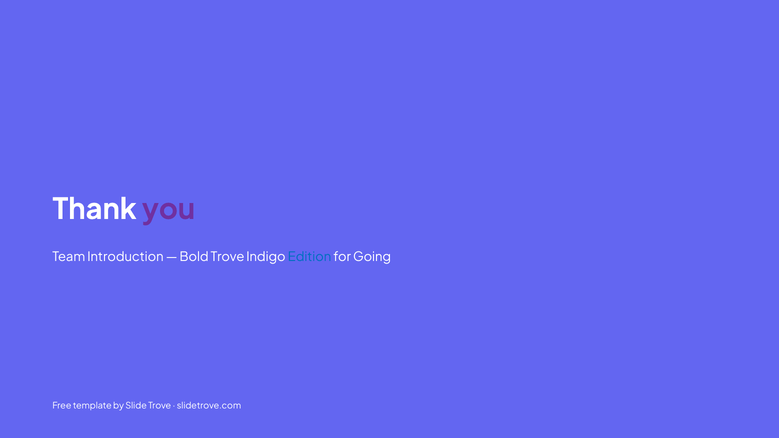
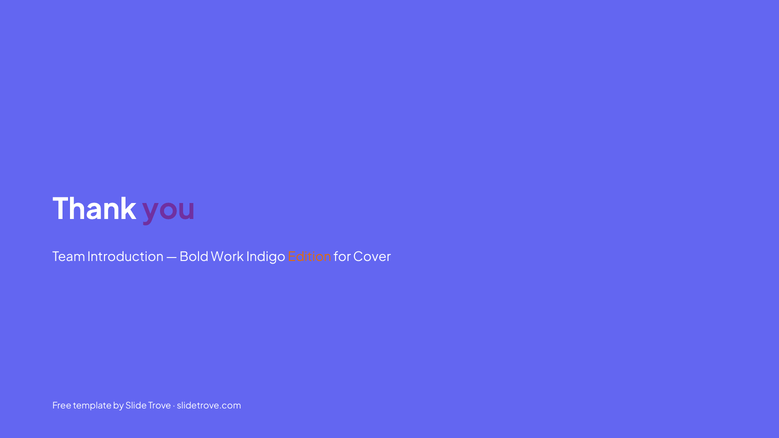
Bold Trove: Trove -> Work
Edition colour: blue -> orange
Going: Going -> Cover
